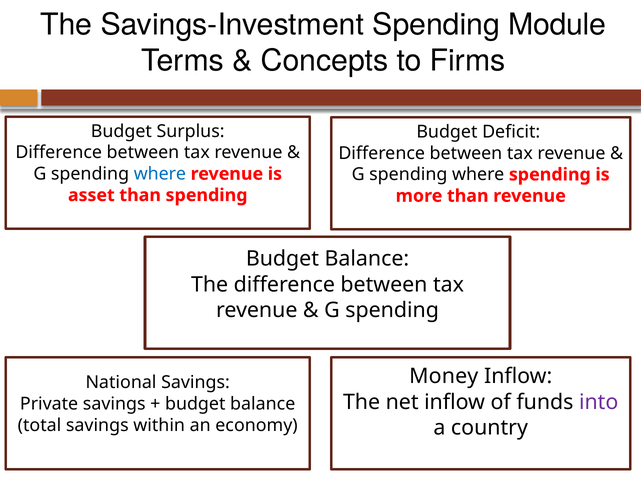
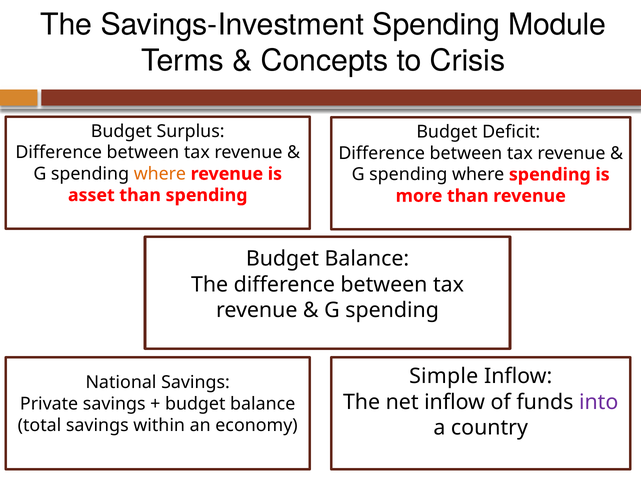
Firms: Firms -> Crisis
where at (160, 174) colour: blue -> orange
Money: Money -> Simple
